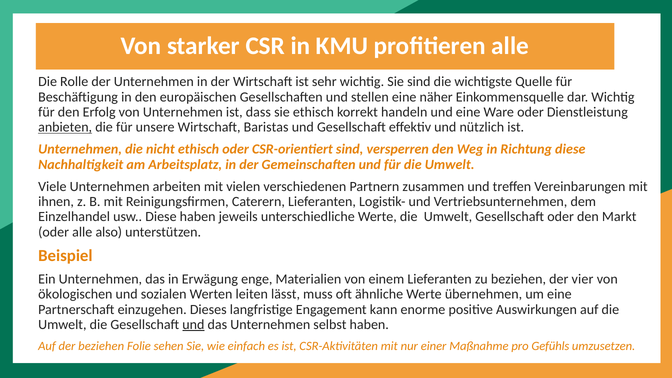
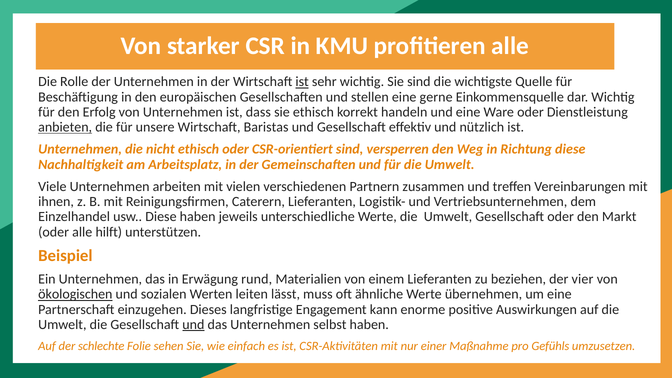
ist at (302, 82) underline: none -> present
näher: näher -> gerne
also: also -> hilft
enge: enge -> rund
ökologischen underline: none -> present
der beziehen: beziehen -> schlechte
